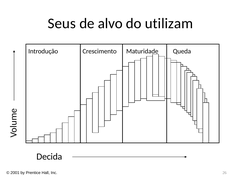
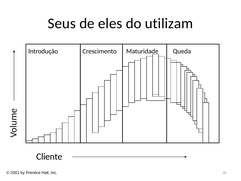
alvo: alvo -> eles
Decida: Decida -> Cliente
